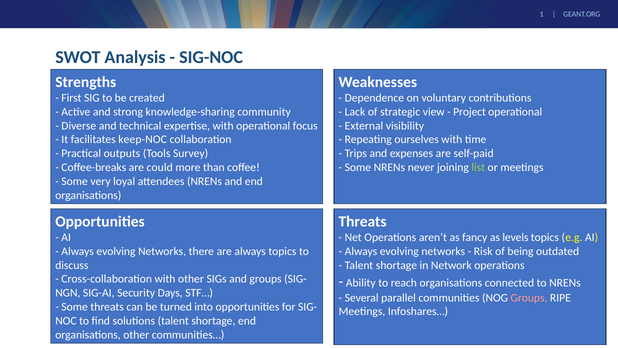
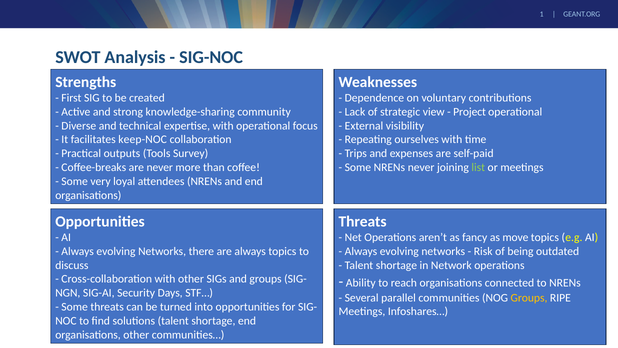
are could: could -> never
levels: levels -> move
Groups at (529, 297) colour: pink -> yellow
